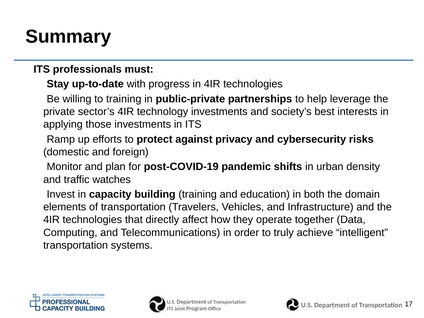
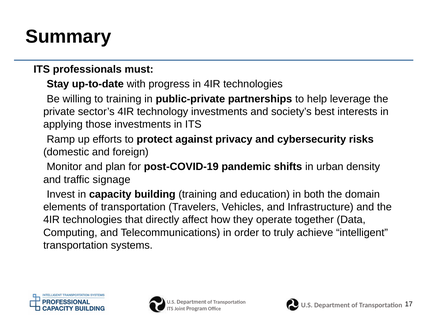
watches: watches -> signage
